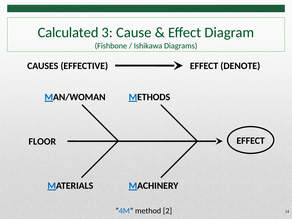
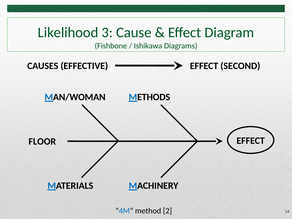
Calculated: Calculated -> Likelihood
DENOTE: DENOTE -> SECOND
